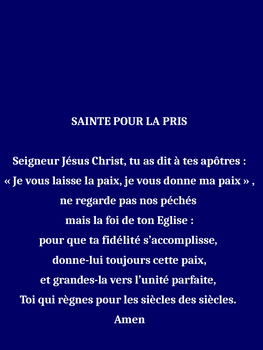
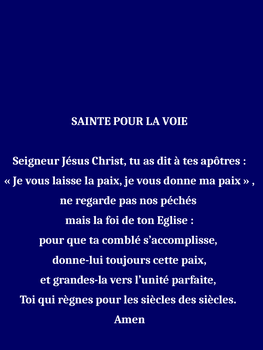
PRIS: PRIS -> VOIE
fidélité: fidélité -> comblé
